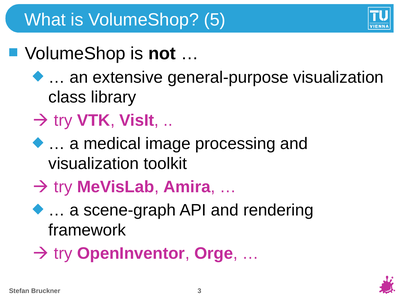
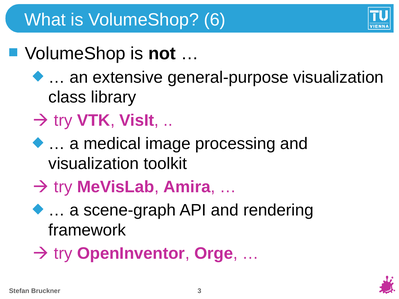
5: 5 -> 6
